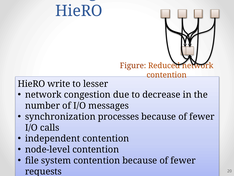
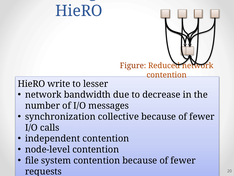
congestion: congestion -> bandwidth
processes: processes -> collective
